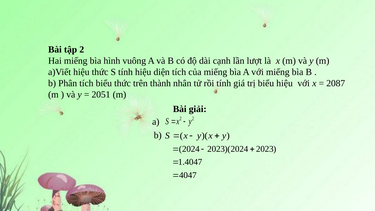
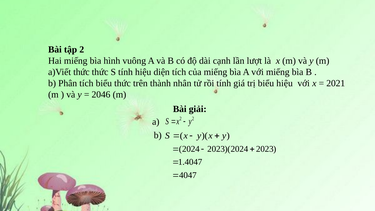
a)Viết hiệu: hiệu -> thức
2087: 2087 -> 2021
2051: 2051 -> 2046
